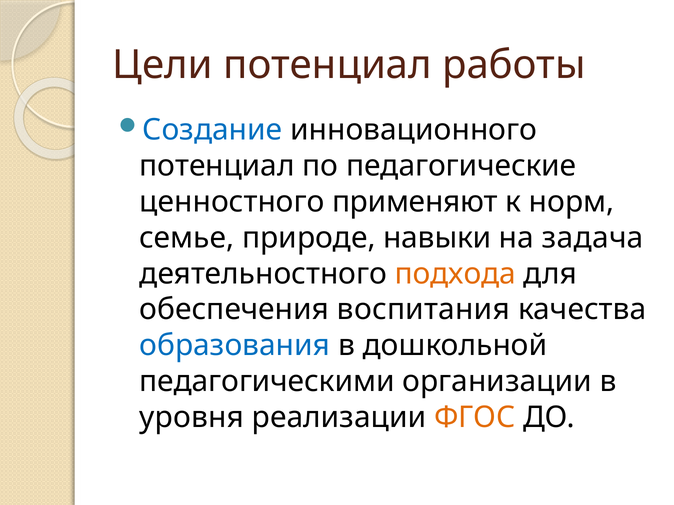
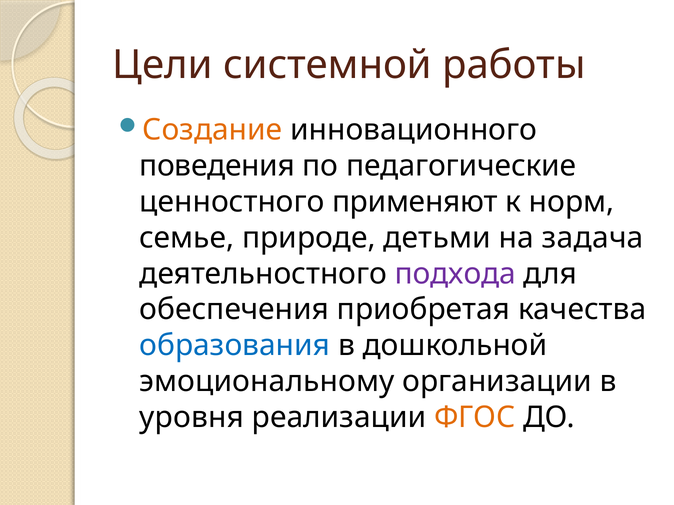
Цели потенциал: потенциал -> системной
Создание colour: blue -> orange
потенциал at (217, 166): потенциал -> поведения
навыки: навыки -> детьми
подхода colour: orange -> purple
воспитания: воспитания -> приобретая
педагогическими: педагогическими -> эмоциональному
